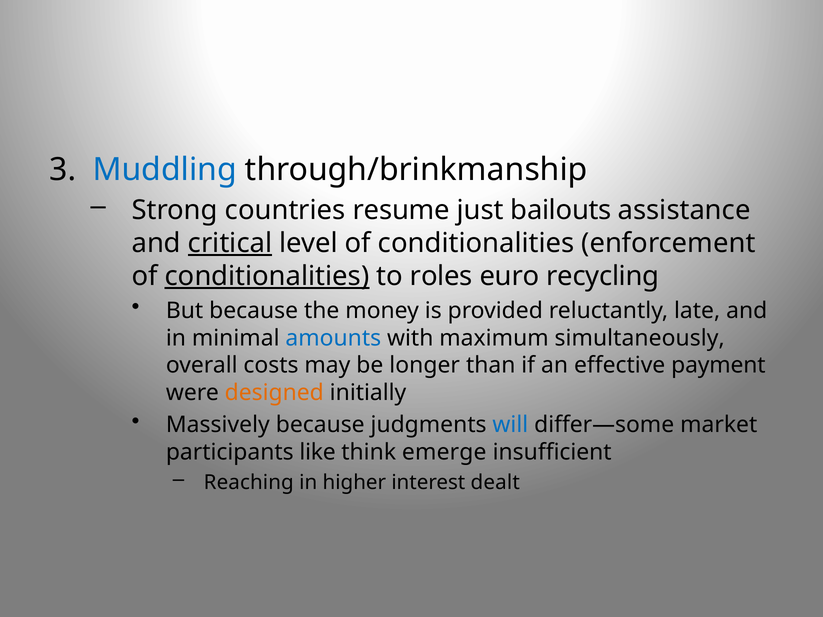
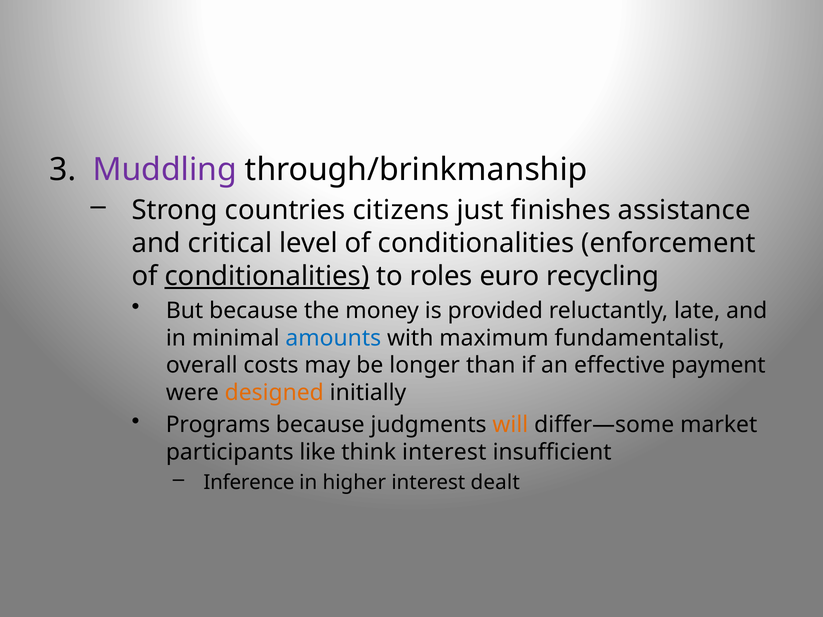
Muddling colour: blue -> purple
resume: resume -> citizens
bailouts: bailouts -> finishes
critical underline: present -> none
simultaneously: simultaneously -> fundamentalist
Massively: Massively -> Programs
will colour: blue -> orange
think emerge: emerge -> interest
Reaching: Reaching -> Inference
